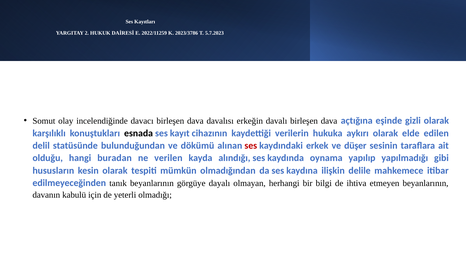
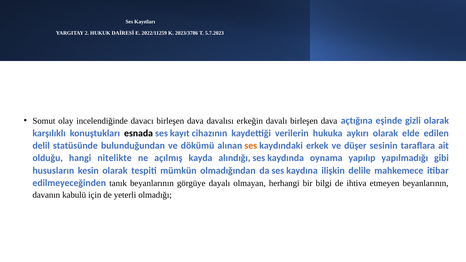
ses at (251, 146) colour: red -> orange
buradan: buradan -> nitelikte
verilen: verilen -> açılmış
